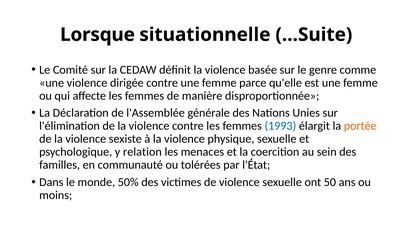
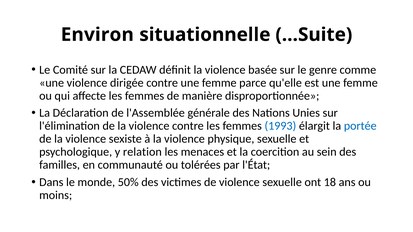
Lorsque: Lorsque -> Environ
portée colour: orange -> blue
50: 50 -> 18
